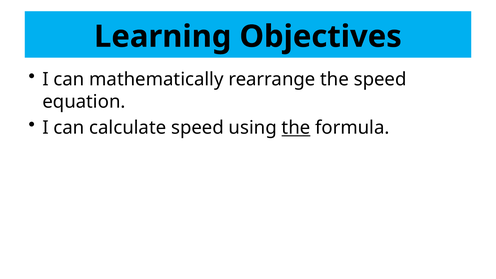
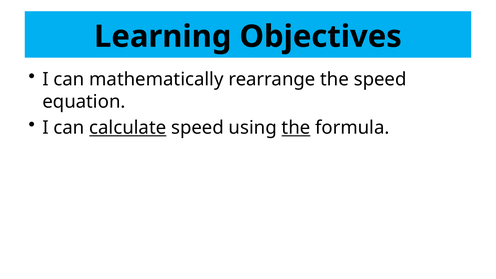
calculate underline: none -> present
